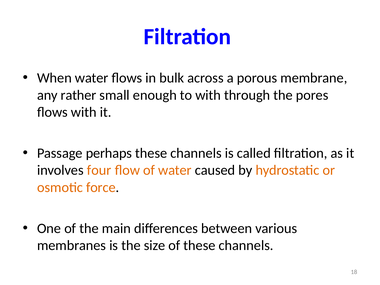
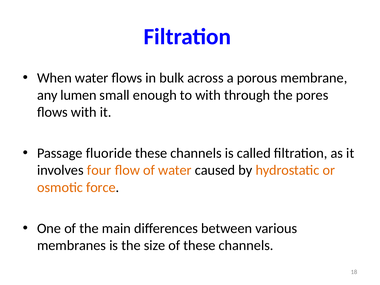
rather: rather -> lumen
perhaps: perhaps -> fluoride
